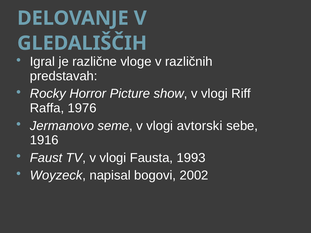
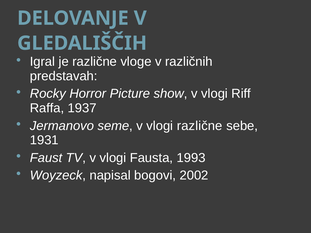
1976: 1976 -> 1937
vlogi avtorski: avtorski -> različne
1916: 1916 -> 1931
